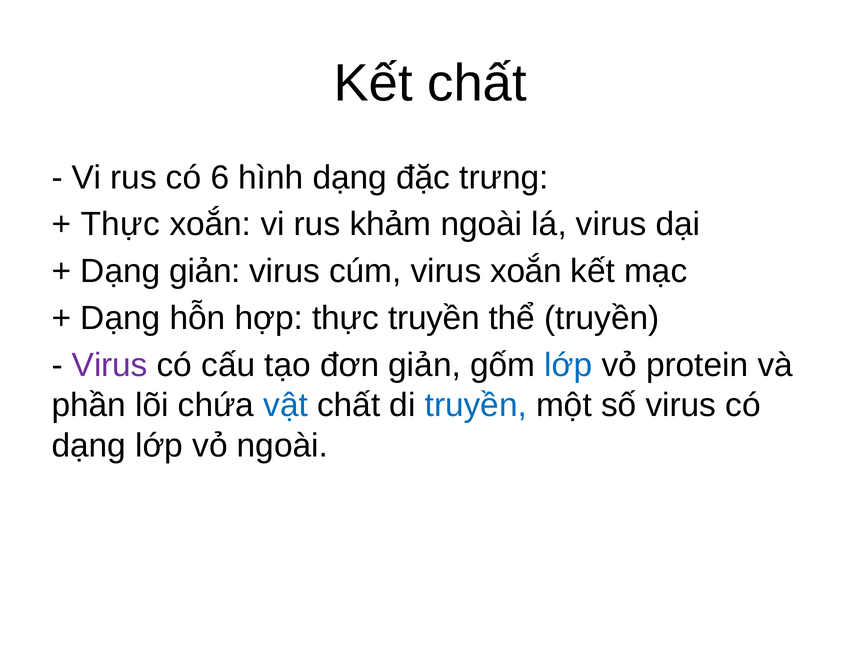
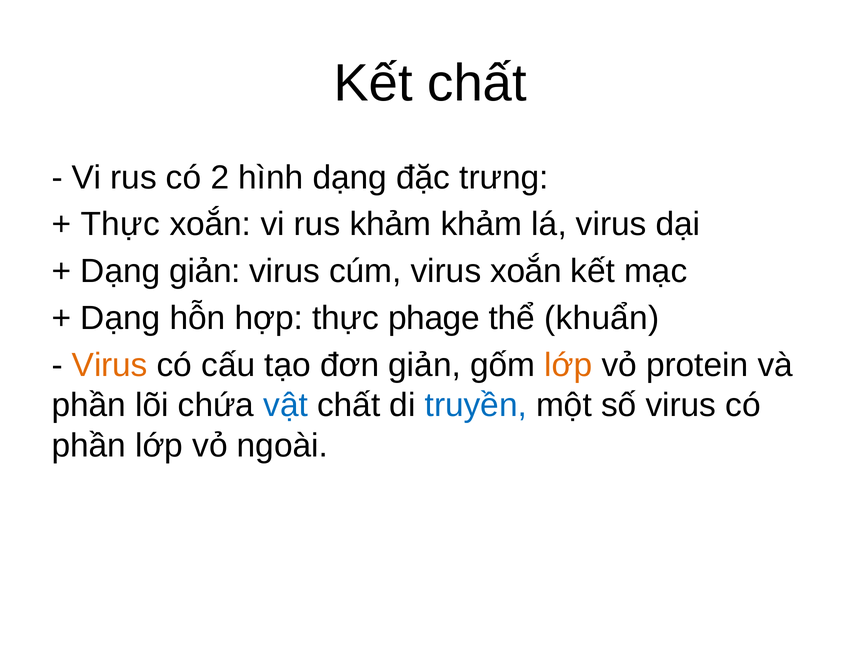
6: 6 -> 2
khảm ngoài: ngoài -> khảm
thực truyền: truyền -> phage
thể truyền: truyền -> khuẩn
Virus at (110, 365) colour: purple -> orange
lớp at (568, 365) colour: blue -> orange
dạng at (89, 445): dạng -> phần
